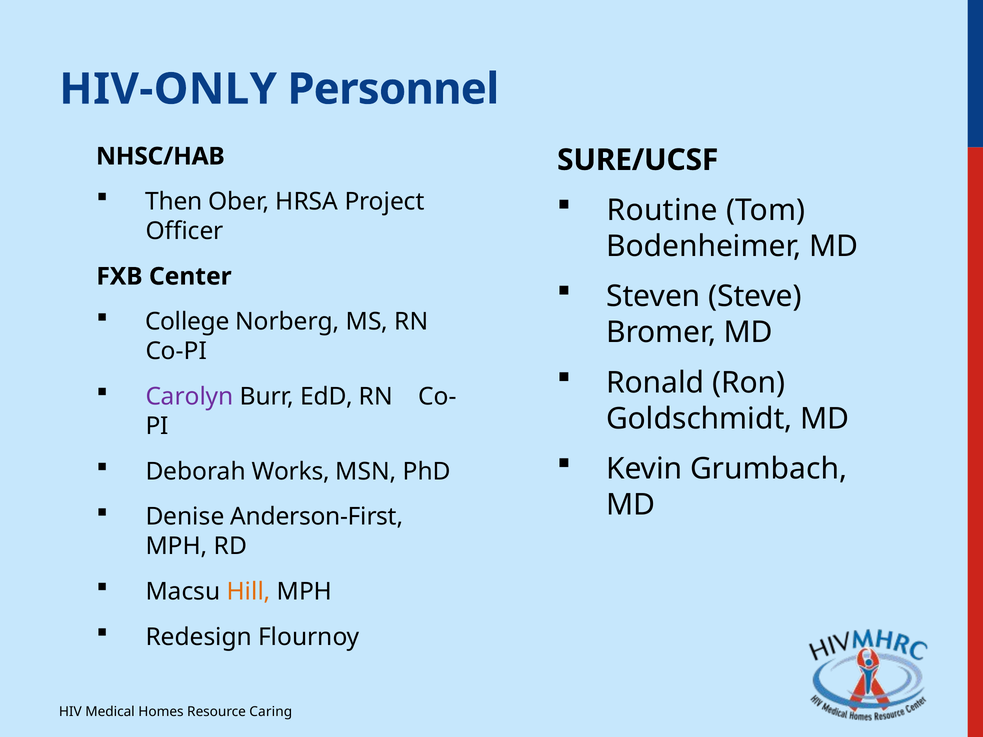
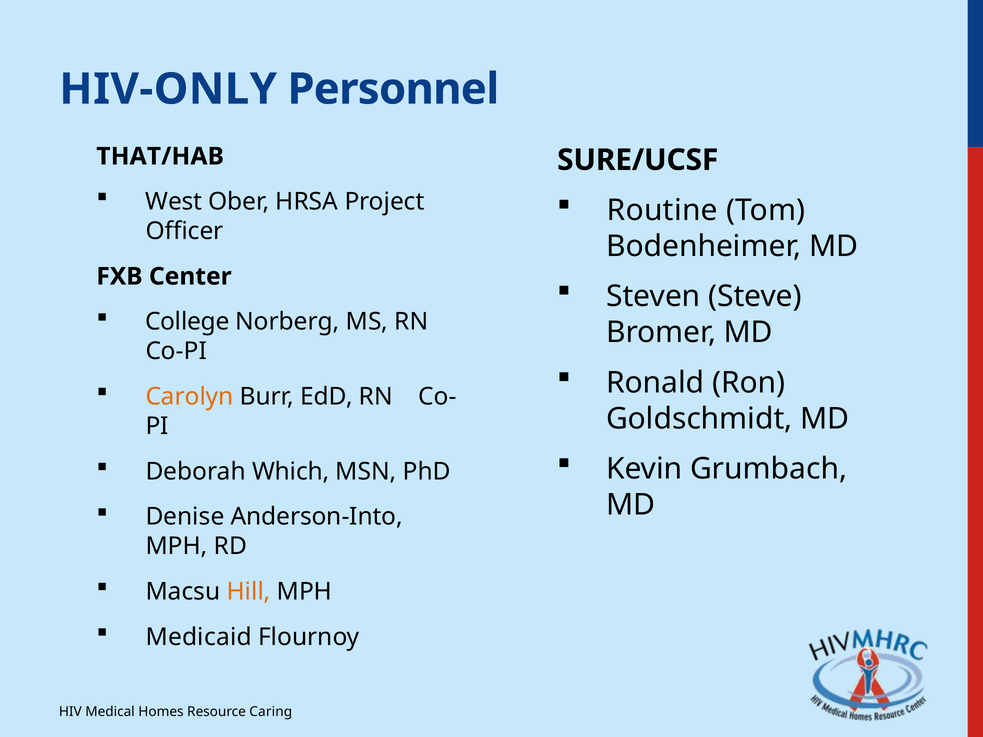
NHSC/HAB: NHSC/HAB -> THAT/HAB
Then: Then -> West
Carolyn colour: purple -> orange
Works: Works -> Which
Anderson-First: Anderson-First -> Anderson-Into
Redesign: Redesign -> Medicaid
